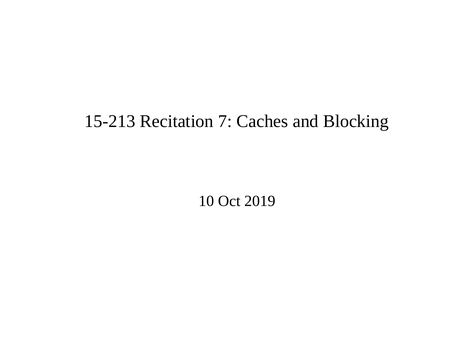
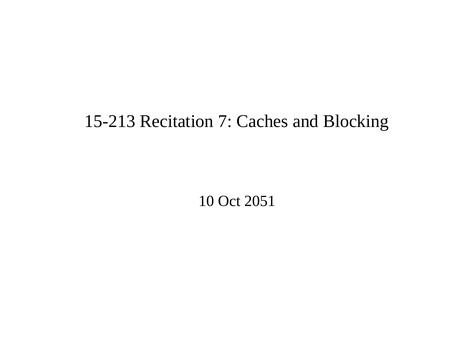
2019: 2019 -> 2051
